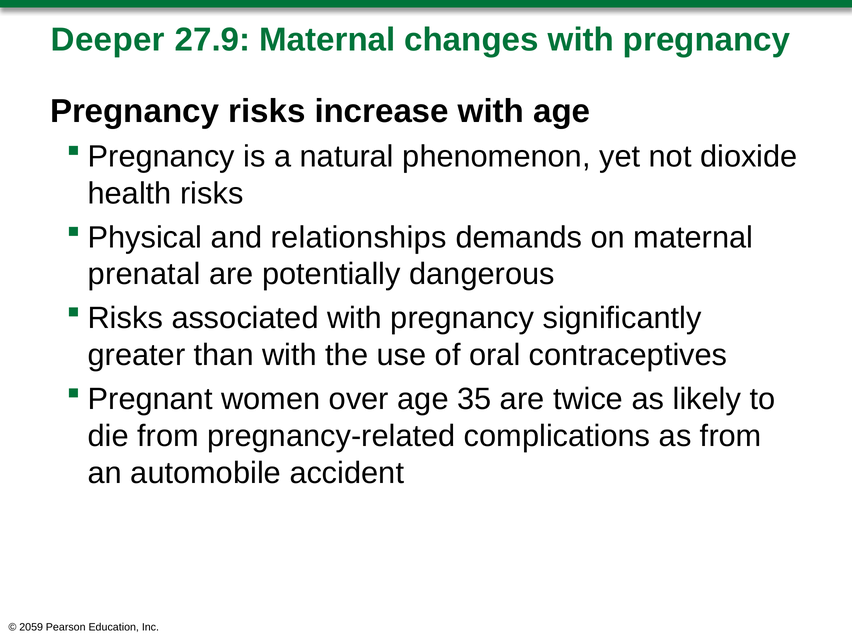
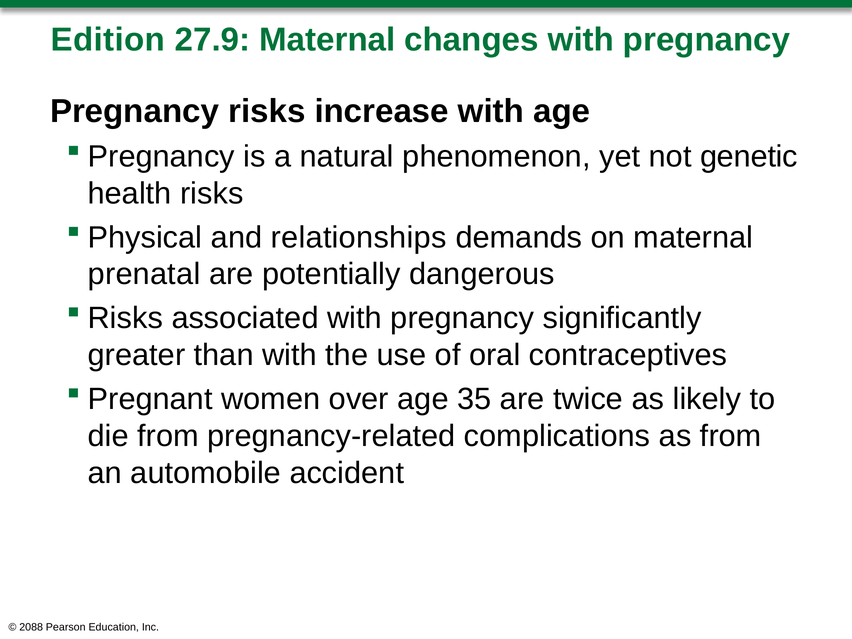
Deeper: Deeper -> Edition
dioxide: dioxide -> genetic
2059: 2059 -> 2088
